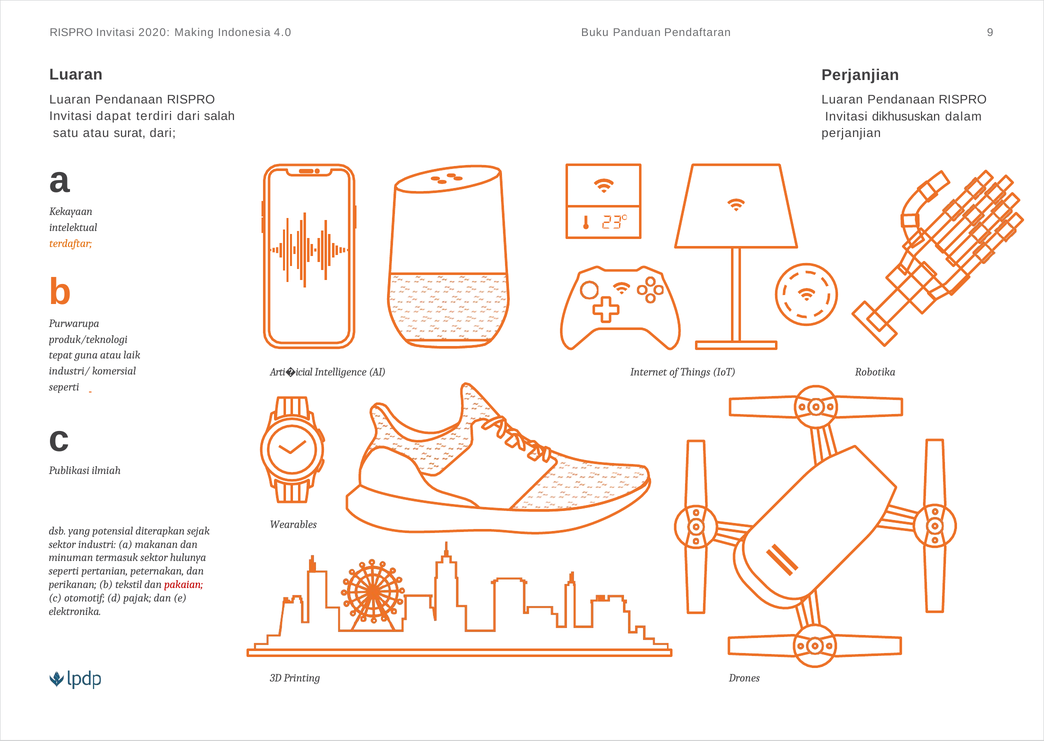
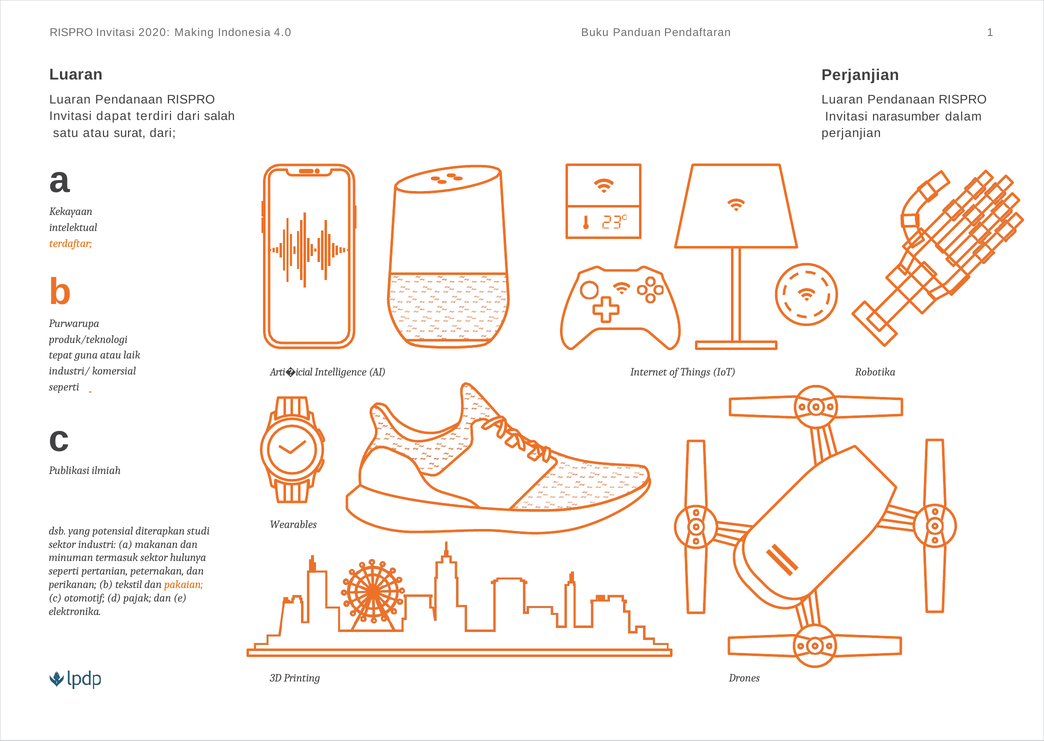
9: 9 -> 1
dikhususkan: dikhususkan -> narasumber
sejak: sejak -> studi
pakaian colour: red -> orange
